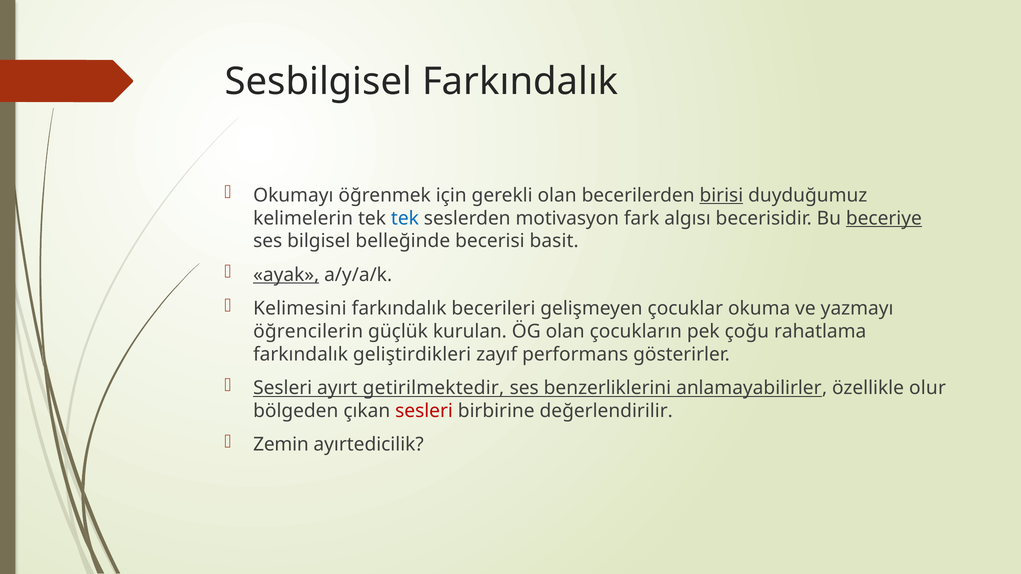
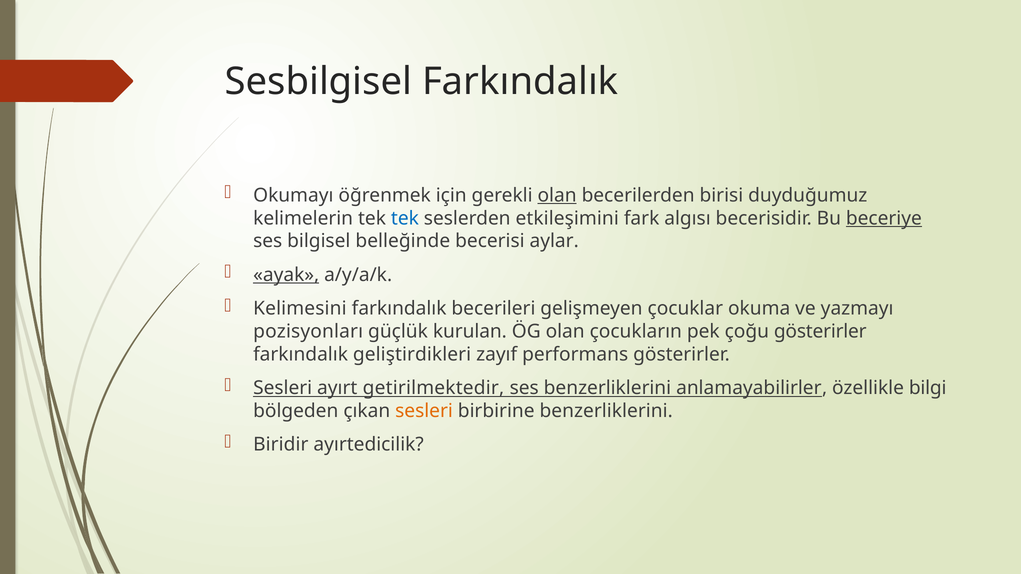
olan at (557, 195) underline: none -> present
birisi underline: present -> none
motivasyon: motivasyon -> etkileşimini
basit: basit -> aylar
öğrencilerin: öğrencilerin -> pozisyonları
çoğu rahatlama: rahatlama -> gösterirler
olur: olur -> bilgi
sesleri at (424, 411) colour: red -> orange
birbirine değerlendirilir: değerlendirilir -> benzerliklerini
Zemin: Zemin -> Biridir
